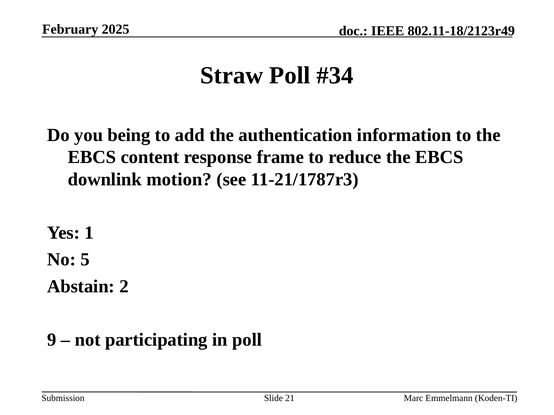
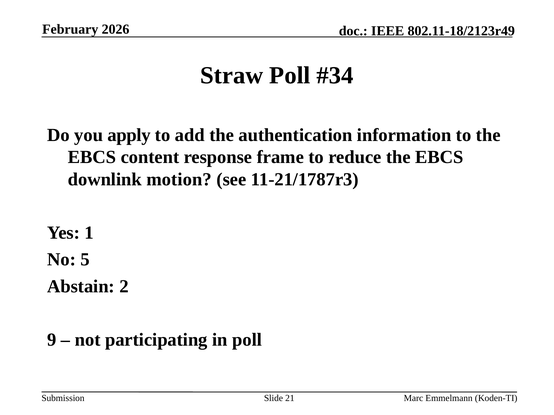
2025: 2025 -> 2026
being: being -> apply
